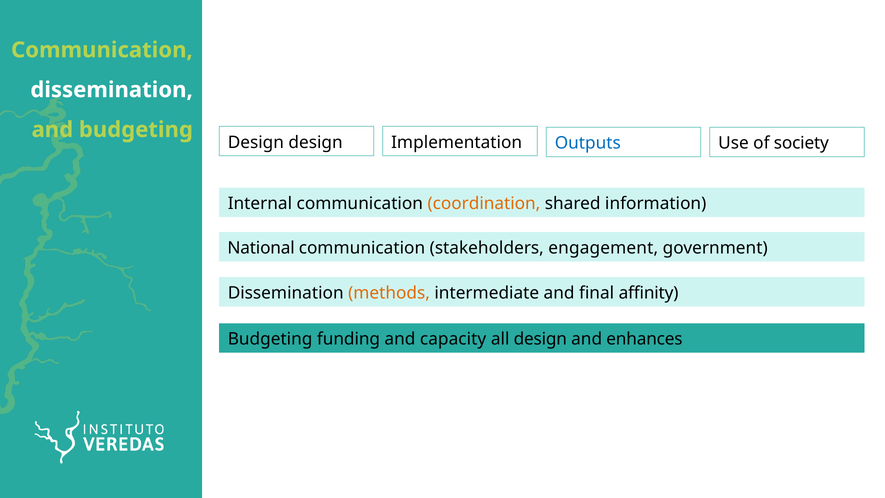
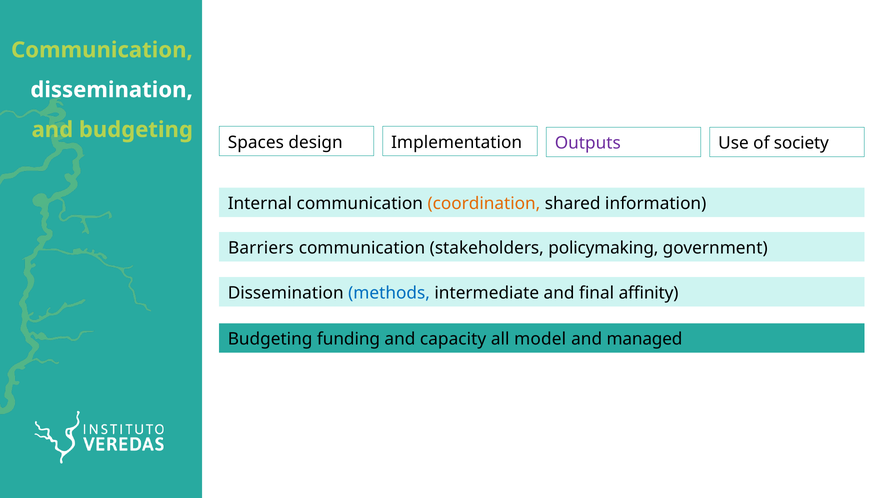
budgeting Design: Design -> Spaces
Outputs colour: blue -> purple
National: National -> Barriers
engagement: engagement -> policymaking
methods colour: orange -> blue
all design: design -> model
enhances: enhances -> managed
